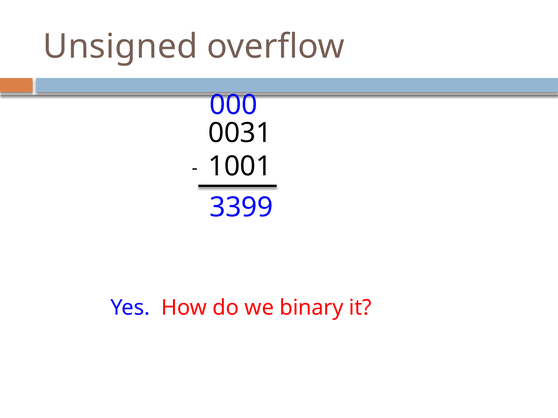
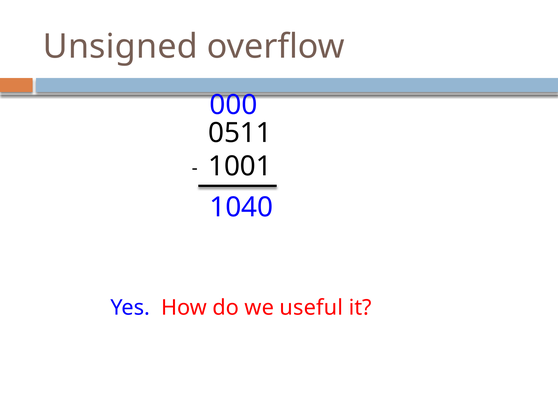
0031: 0031 -> 0511
3399: 3399 -> 1040
binary: binary -> useful
